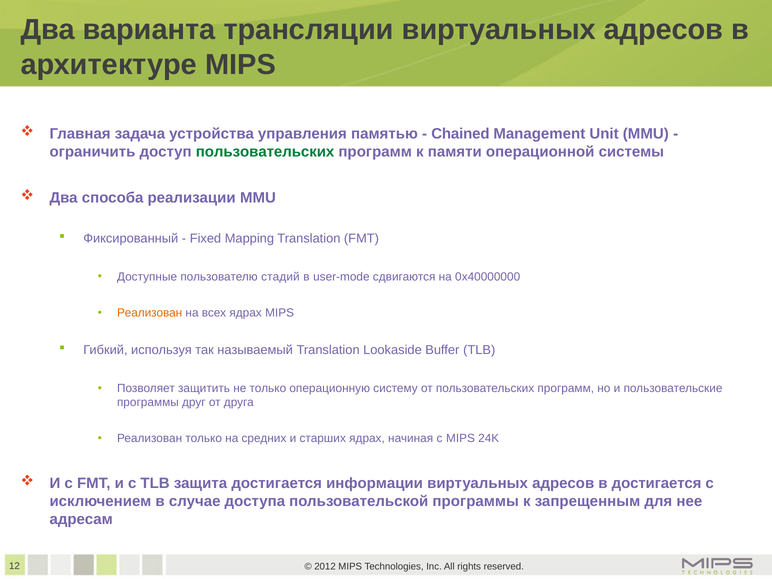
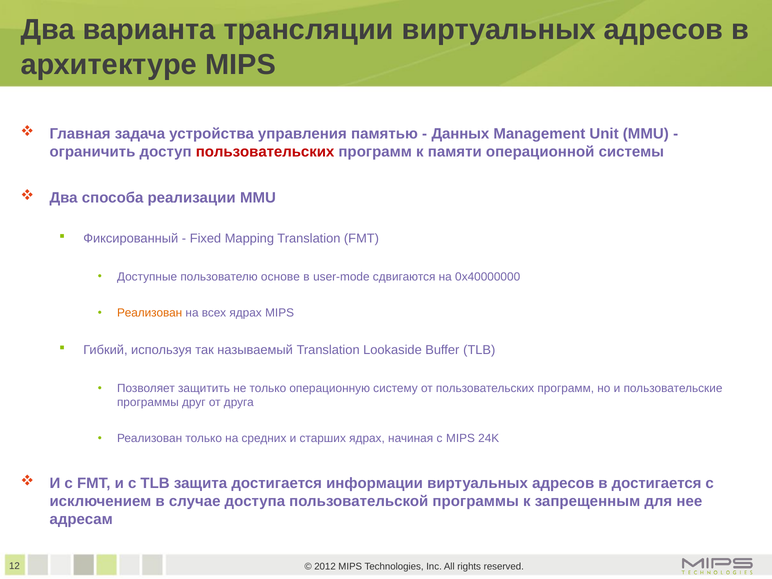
Chained: Chained -> Данных
пользовательских at (265, 152) colour: green -> red
стадий: стадий -> основе
